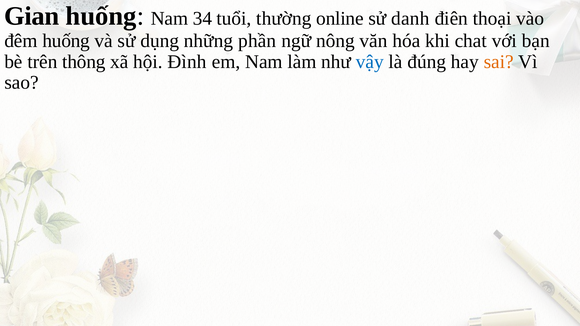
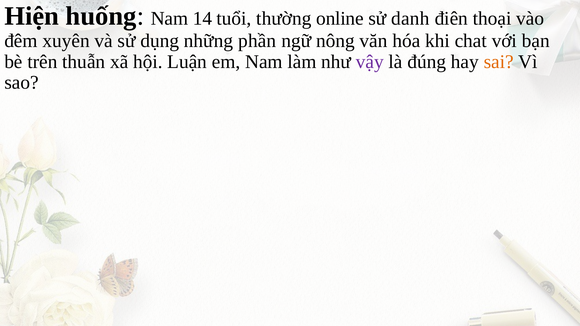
Gian: Gian -> Hiện
34: 34 -> 14
đêm huống: huống -> xuyên
thông: thông -> thuẫn
Đình: Đình -> Luận
vậy colour: blue -> purple
